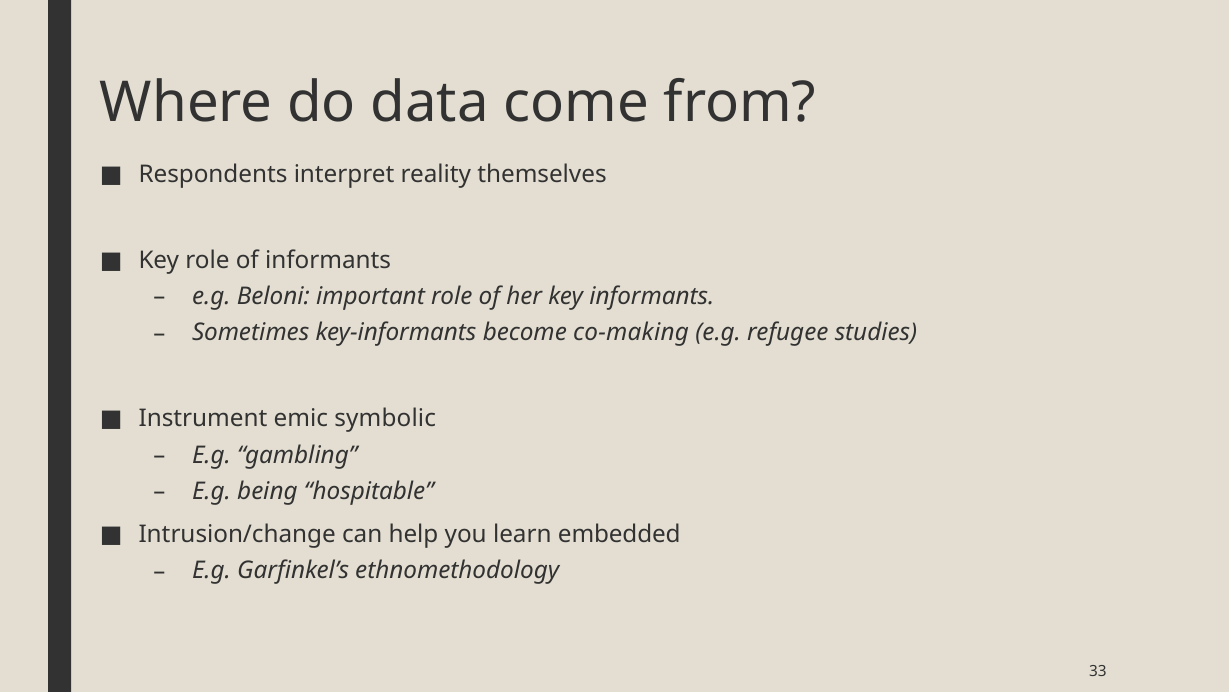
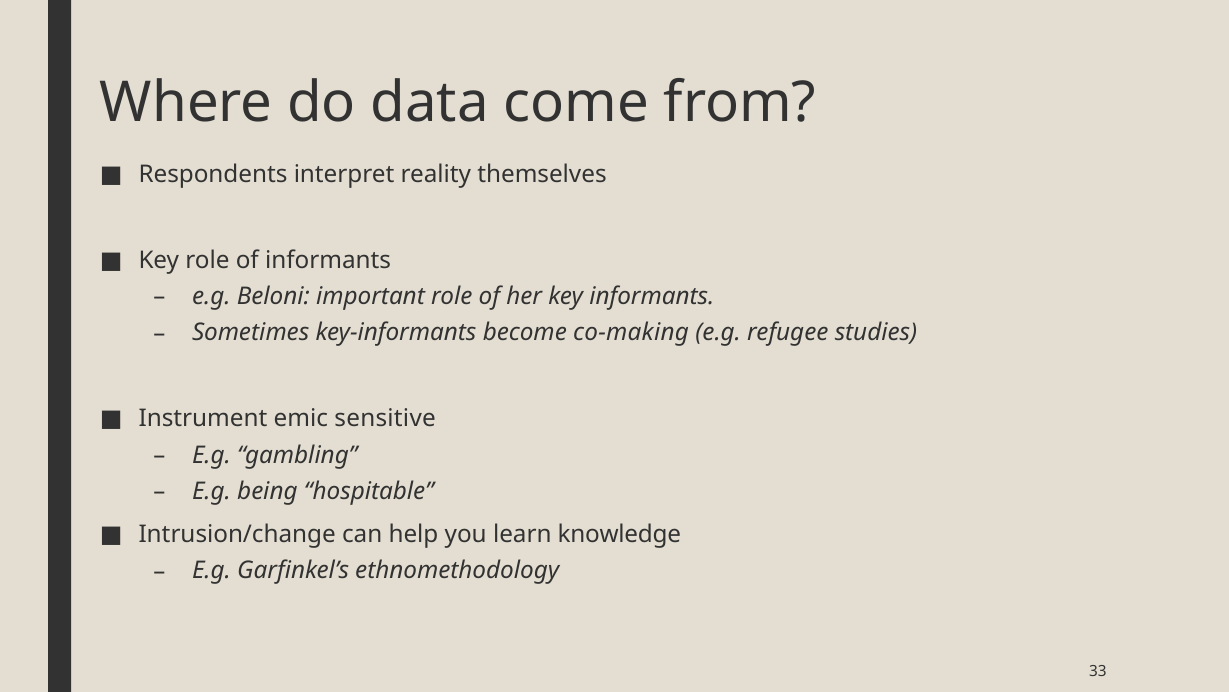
symbolic: symbolic -> sensitive
embedded: embedded -> knowledge
